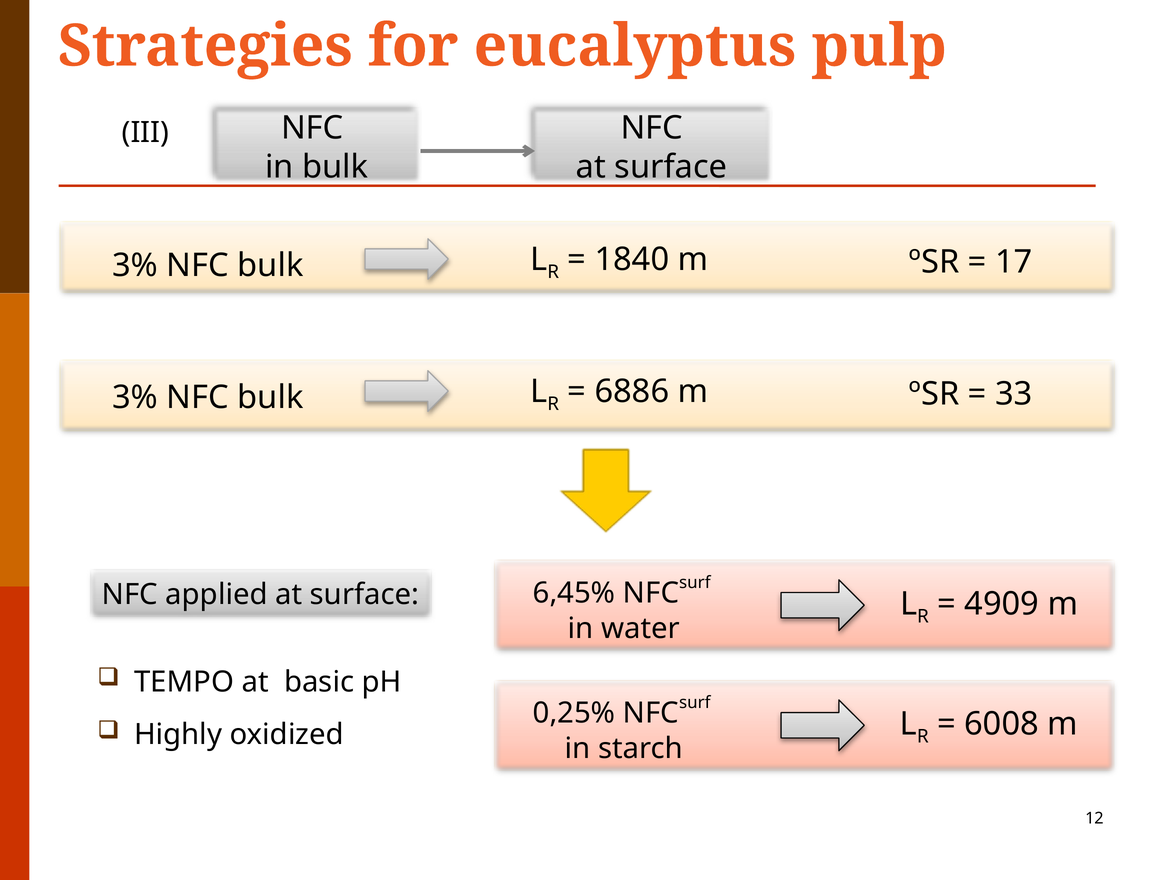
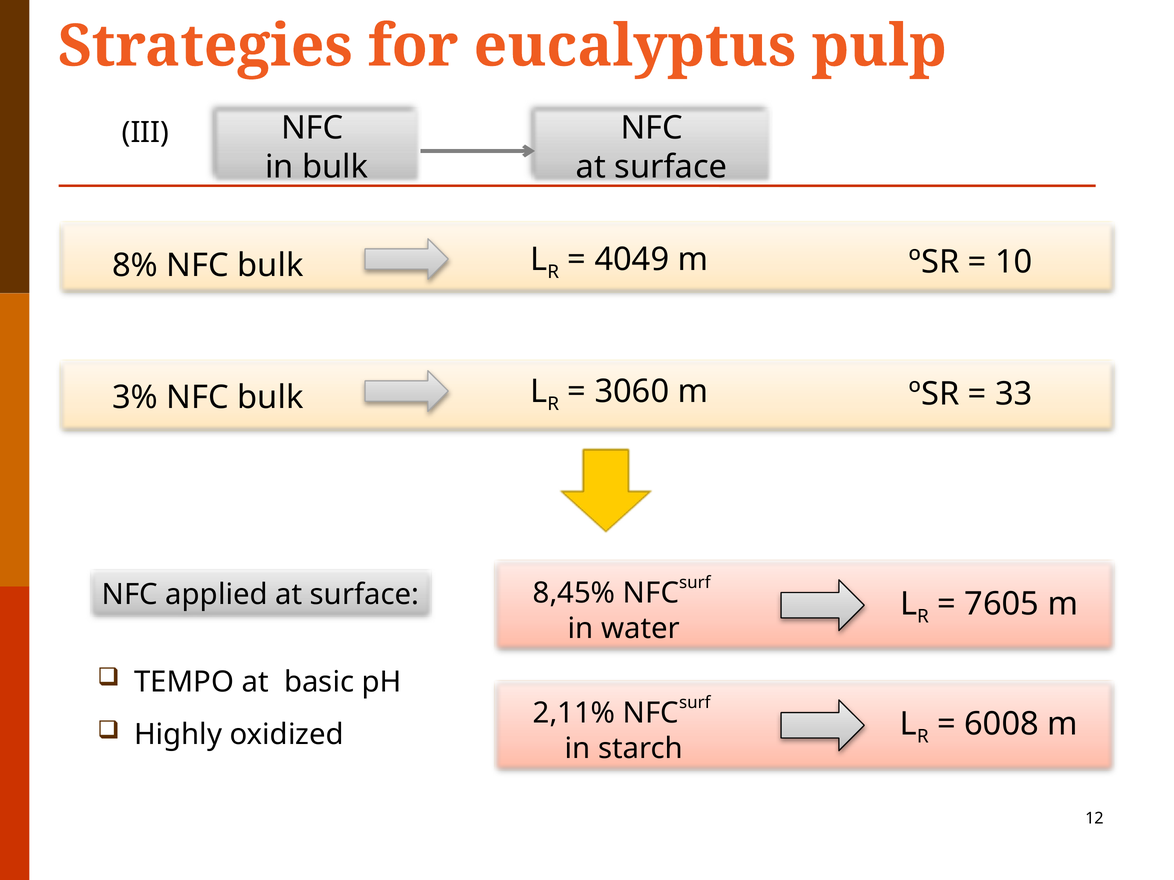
3% at (135, 266): 3% -> 8%
1840: 1840 -> 4049
17: 17 -> 10
6886: 6886 -> 3060
6,45%: 6,45% -> 8,45%
4909: 4909 -> 7605
0,25%: 0,25% -> 2,11%
